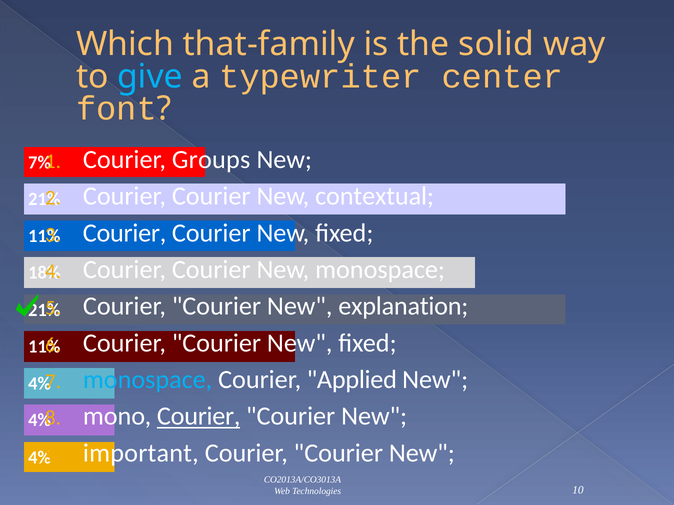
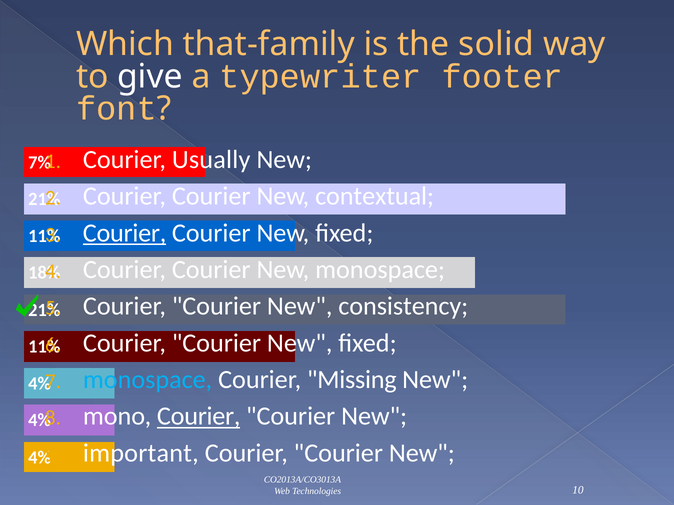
give colour: light blue -> white
center: center -> footer
Groups: Groups -> Usually
Courier at (125, 233) underline: none -> present
explanation: explanation -> consistency
Applied: Applied -> Missing
